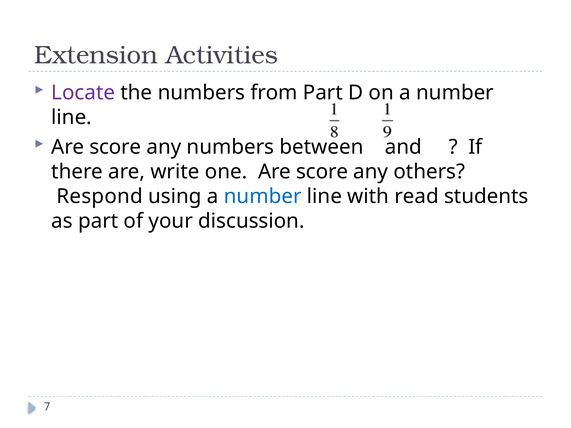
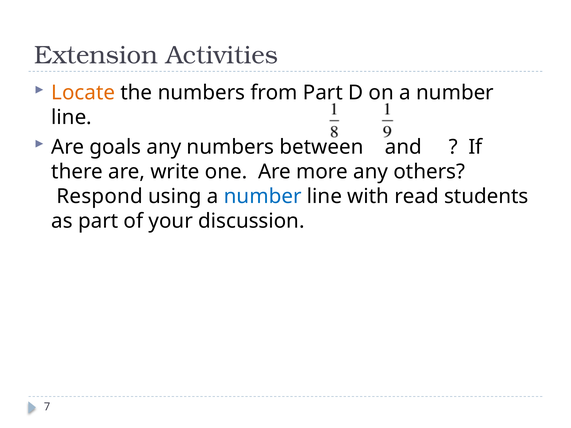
Locate colour: purple -> orange
score at (115, 147): score -> goals
one Are score: score -> more
